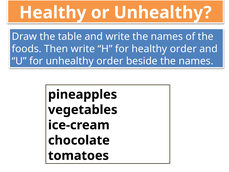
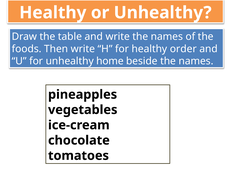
unhealthy order: order -> home
